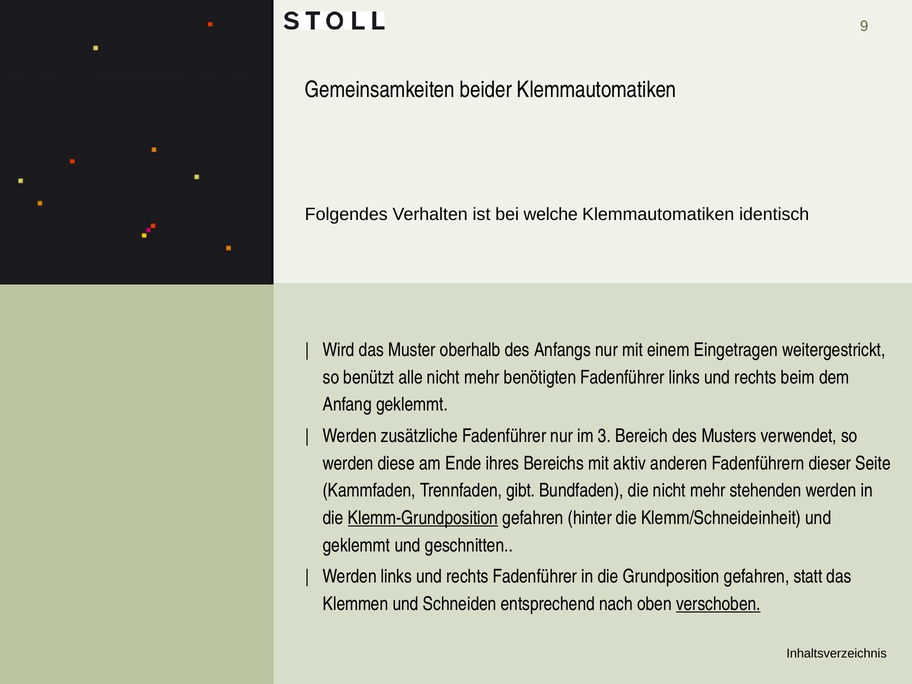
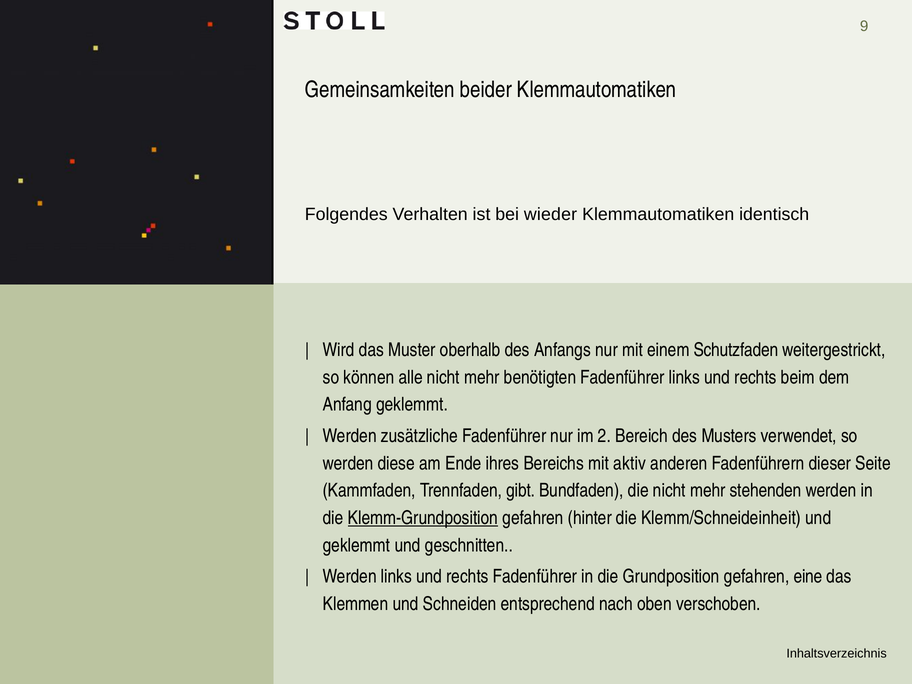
welche: welche -> wieder
Eingetragen: Eingetragen -> Schutzfaden
benützt: benützt -> können
3: 3 -> 2
statt: statt -> eine
verschoben underline: present -> none
